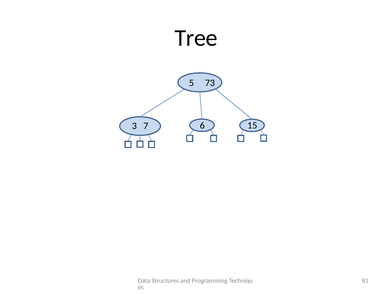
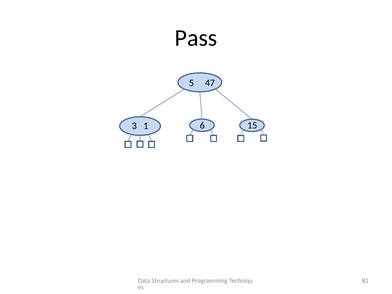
Tree: Tree -> Pass
73: 73 -> 47
7: 7 -> 1
